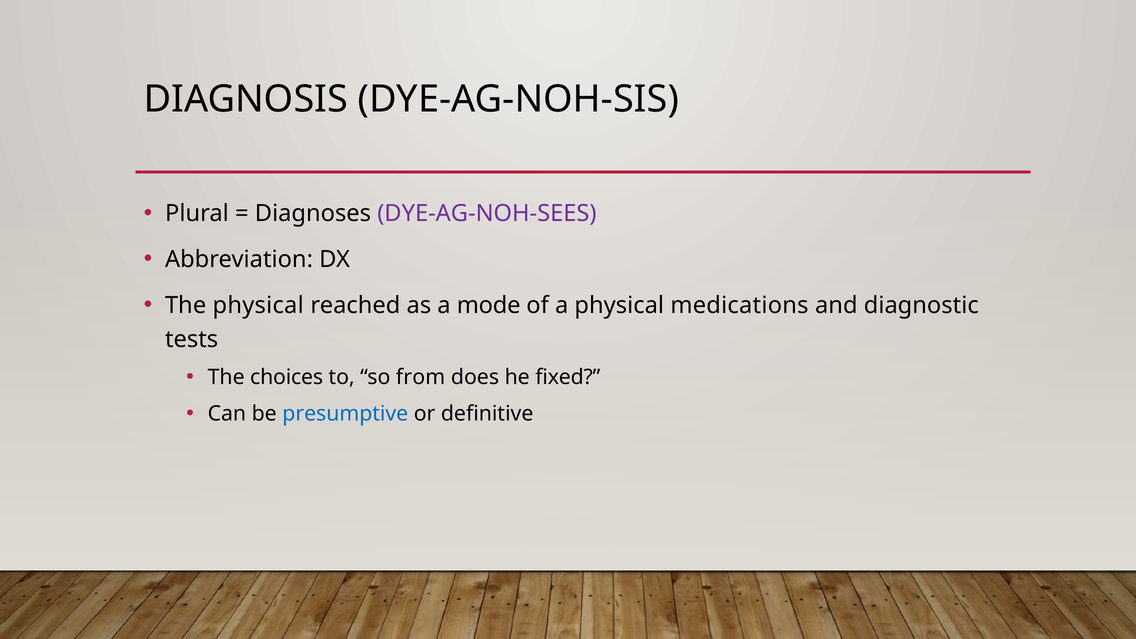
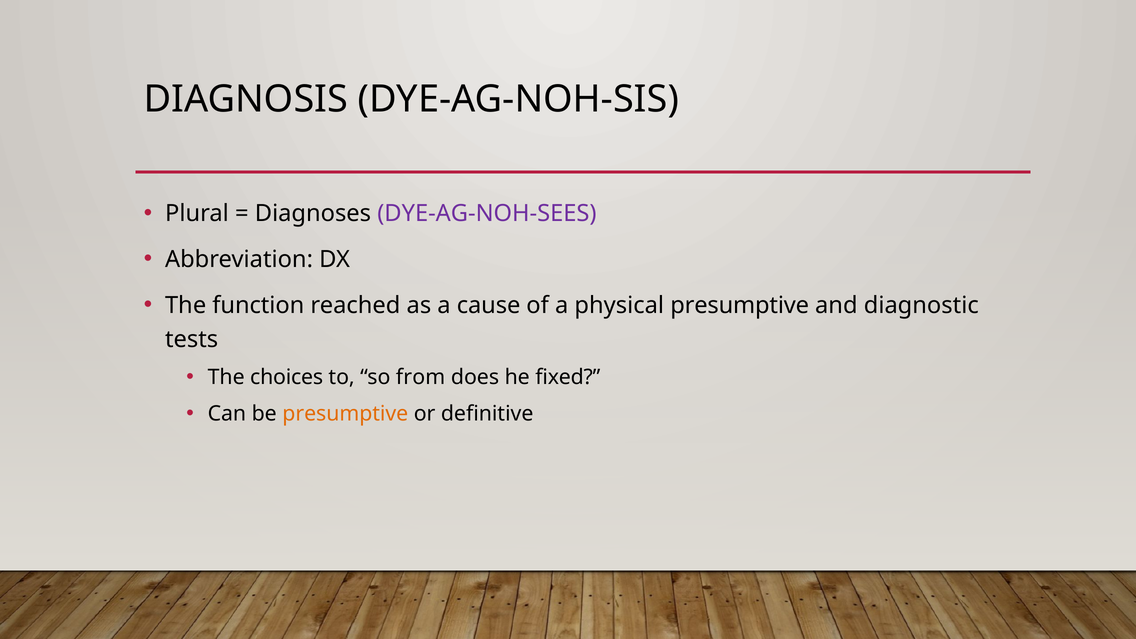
The physical: physical -> function
mode: mode -> cause
physical medications: medications -> presumptive
presumptive at (345, 414) colour: blue -> orange
